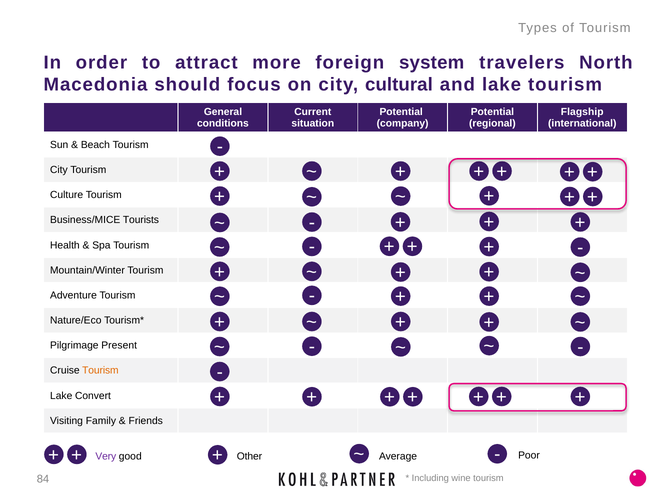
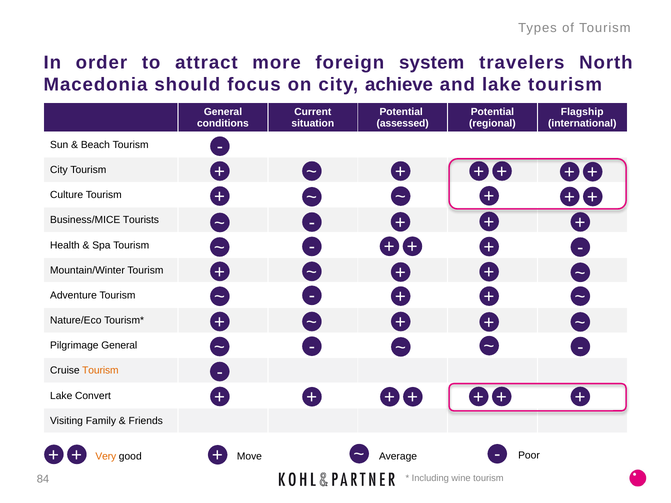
cultural: cultural -> achieve
company: company -> assessed
Pilgrimage Present: Present -> General
Other: Other -> Move
Very colour: purple -> orange
